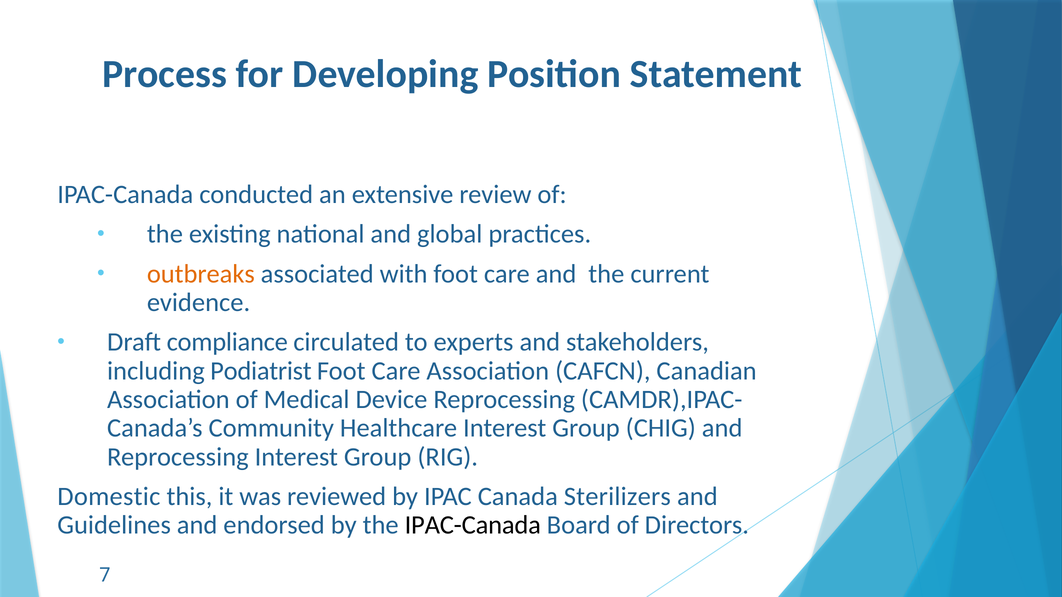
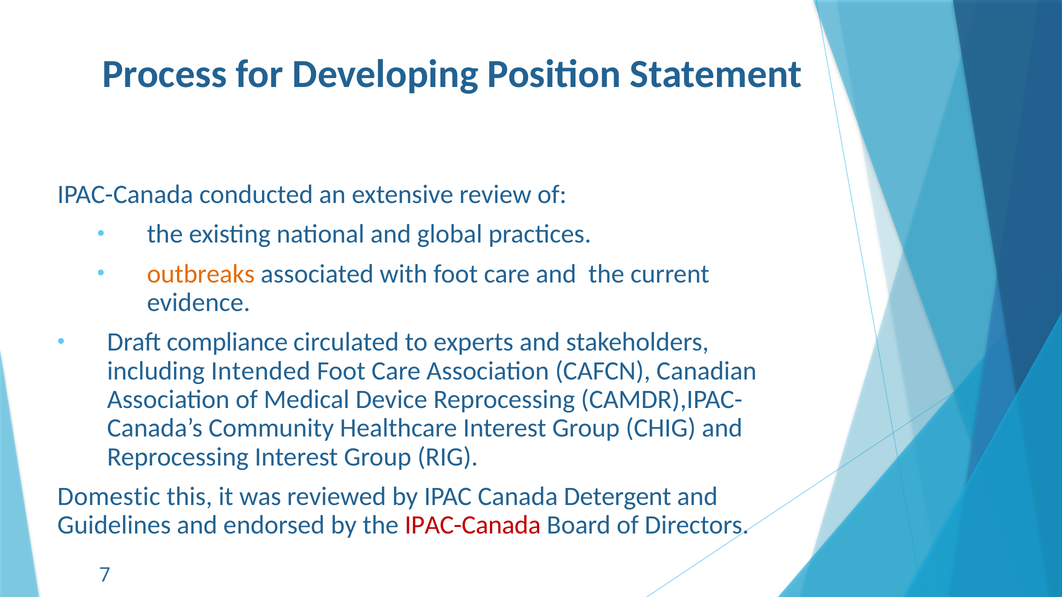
Podiatrist: Podiatrist -> Intended
Sterilizers: Sterilizers -> Detergent
IPAC-Canada at (473, 525) colour: black -> red
